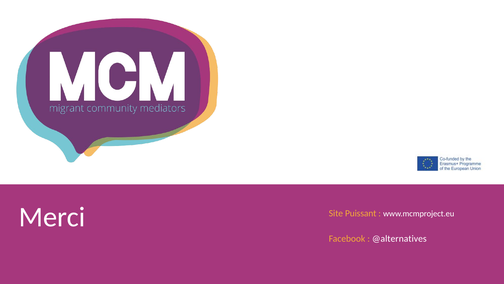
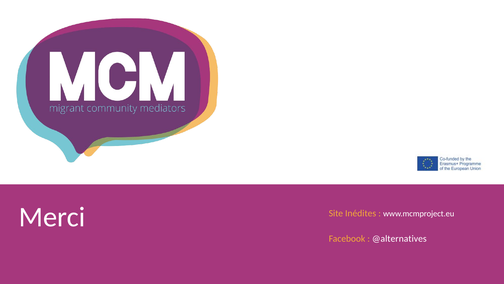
Puissant: Puissant -> Inédites
